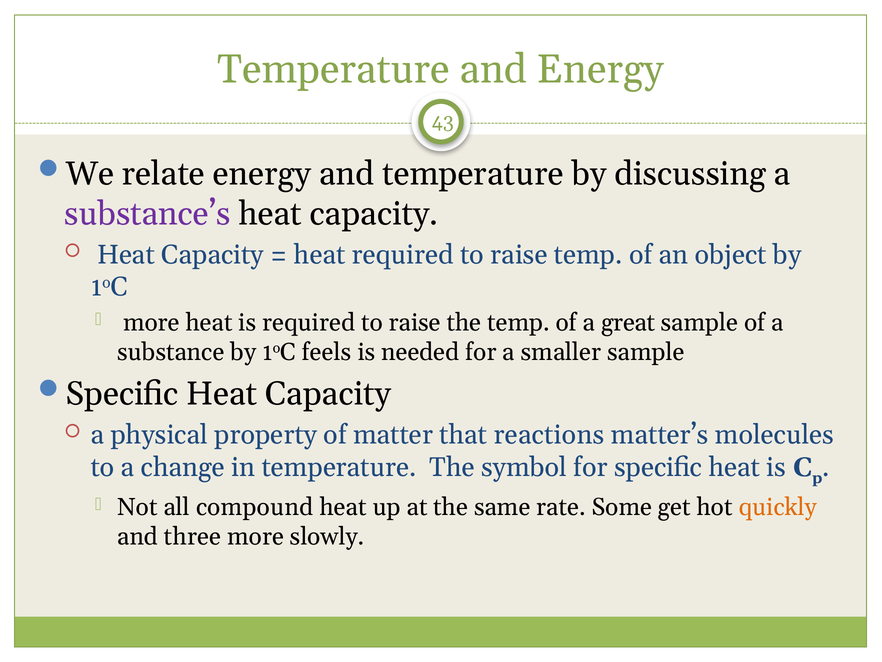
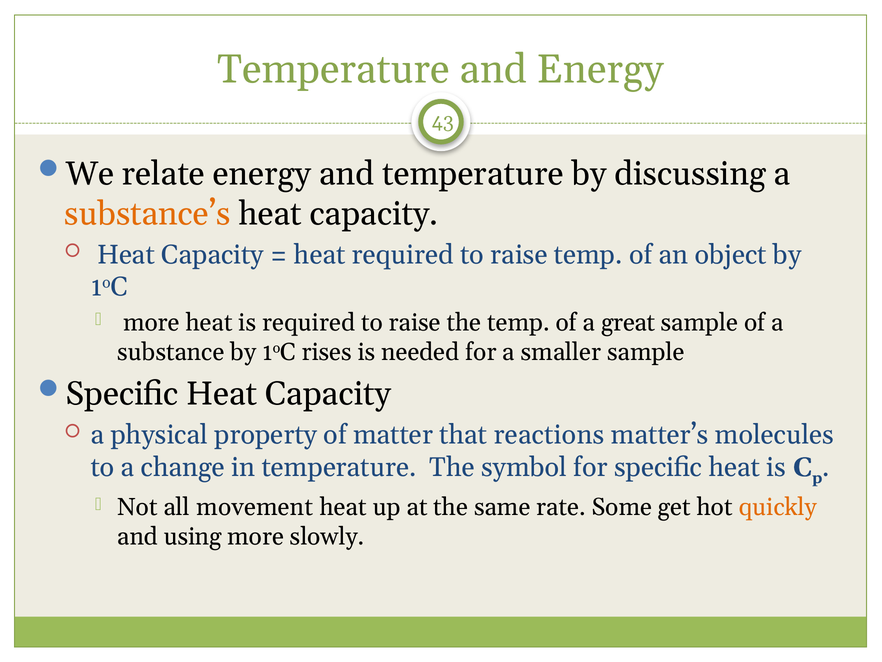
substance’s colour: purple -> orange
feels: feels -> rises
compound: compound -> movement
three: three -> using
